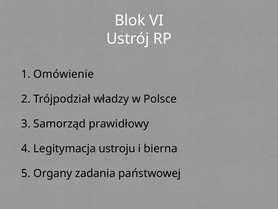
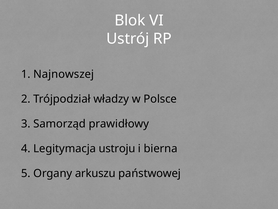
Omówienie: Omówienie -> Najnowszej
zadania: zadania -> arkuszu
